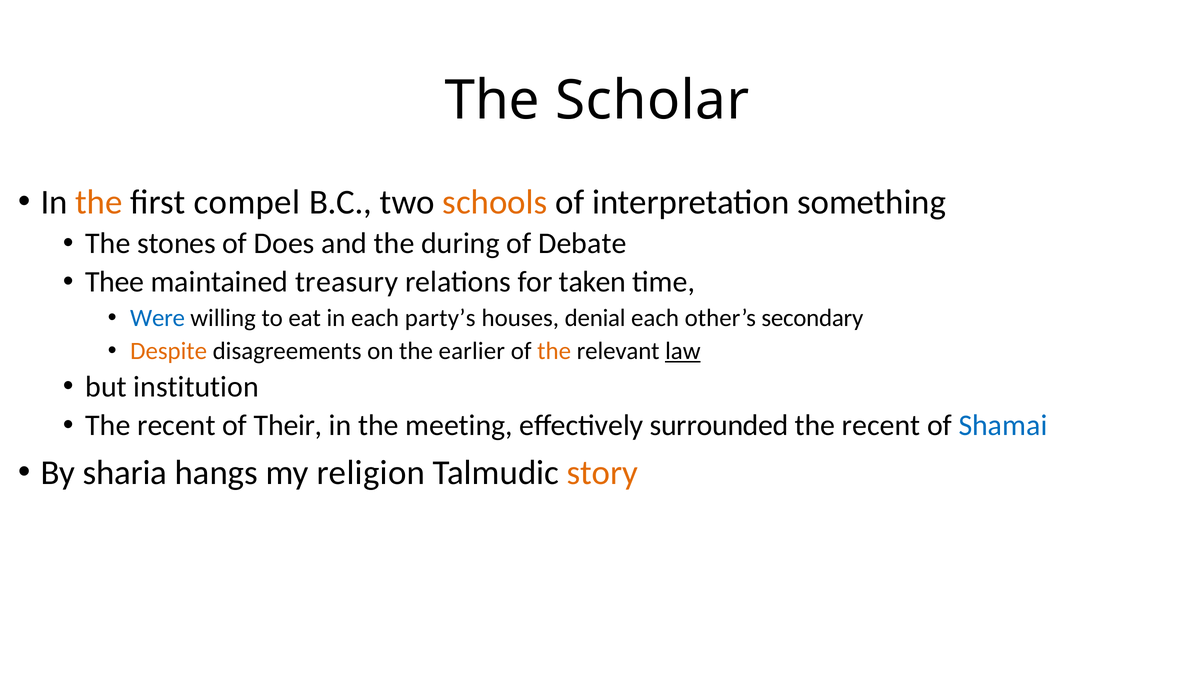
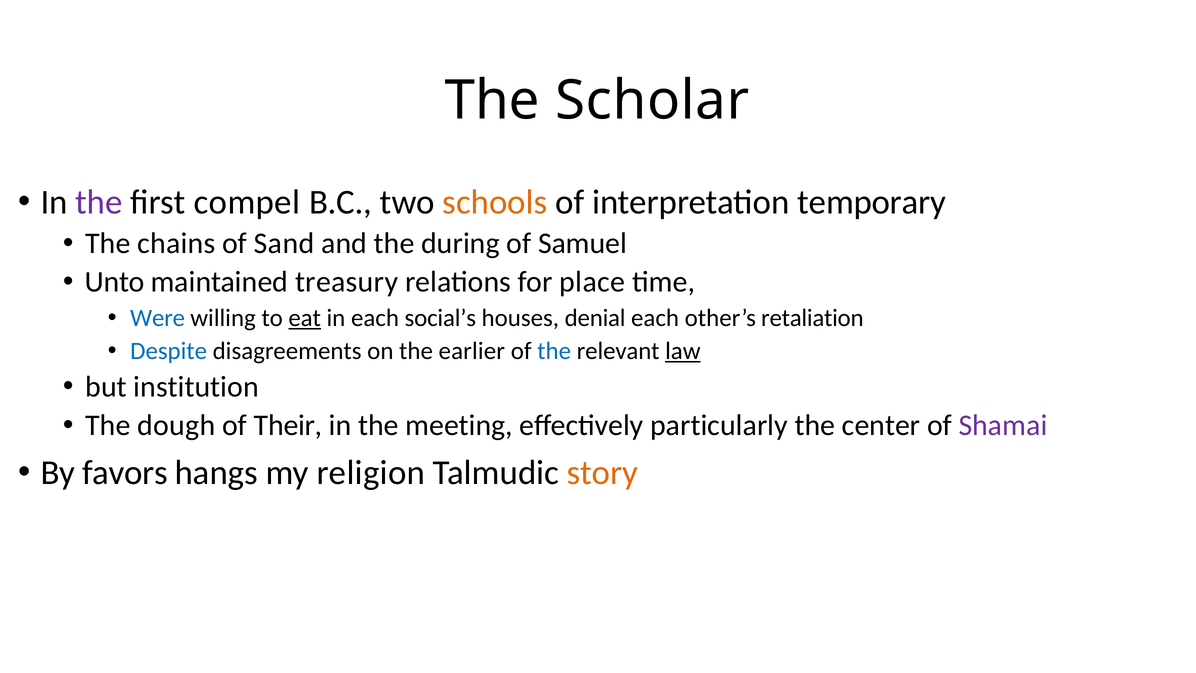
the at (99, 202) colour: orange -> purple
something: something -> temporary
stones: stones -> chains
Does: Does -> Sand
Debate: Debate -> Samuel
Thee: Thee -> Unto
taken: taken -> place
eat underline: none -> present
party’s: party’s -> social’s
secondary: secondary -> retaliation
Despite colour: orange -> blue
the at (554, 351) colour: orange -> blue
recent at (176, 425): recent -> dough
surrounded: surrounded -> particularly
recent at (881, 425): recent -> center
Shamai colour: blue -> purple
sharia: sharia -> favors
